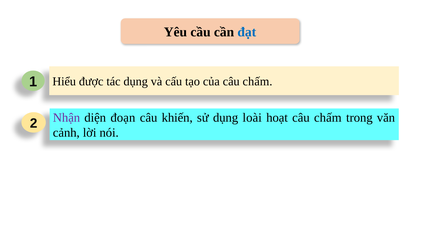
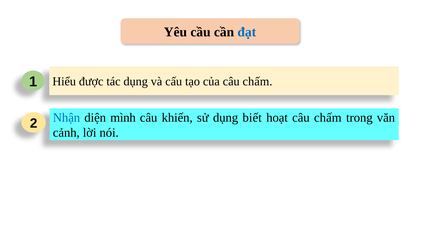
Nhận colour: purple -> blue
đoạn: đoạn -> mình
loài: loài -> biết
